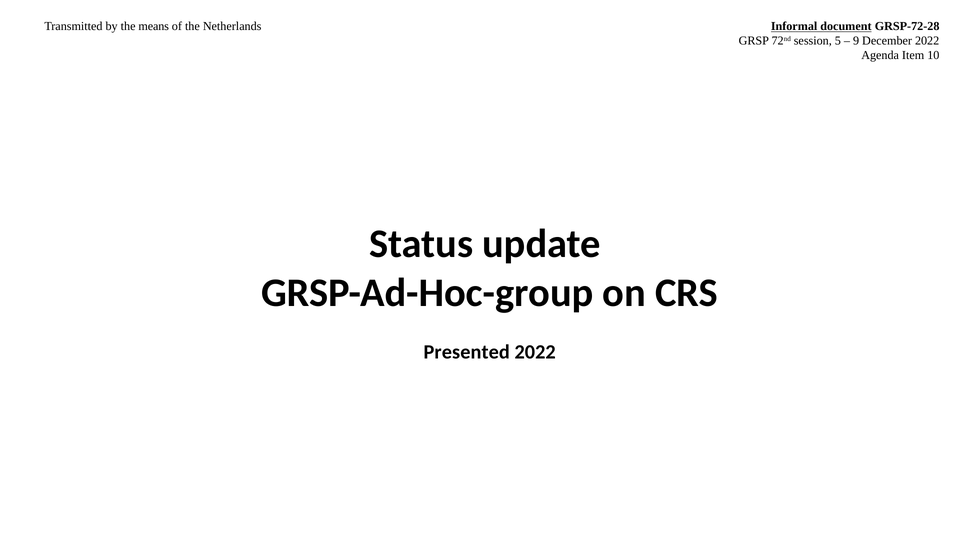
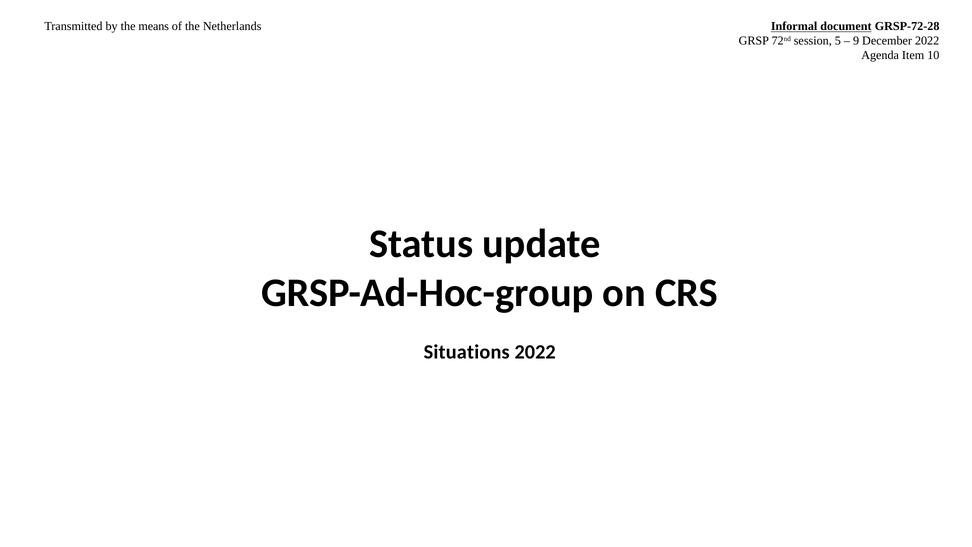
Presented: Presented -> Situations
